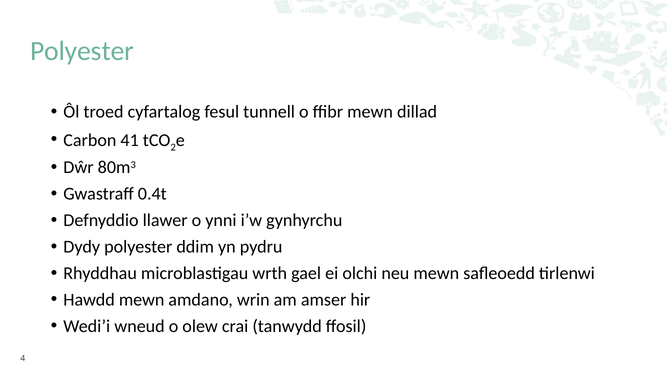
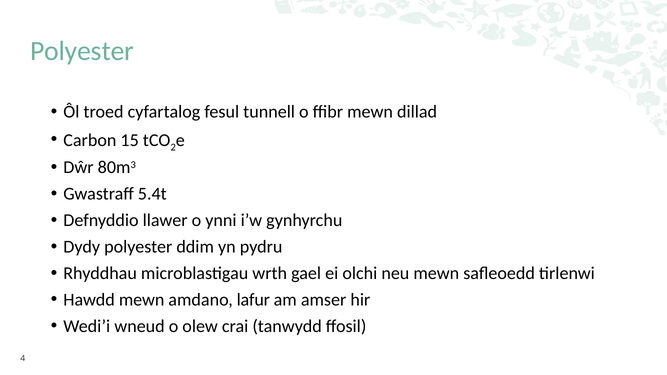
41: 41 -> 15
0.4t: 0.4t -> 5.4t
wrin: wrin -> lafur
